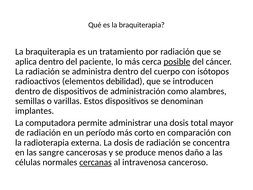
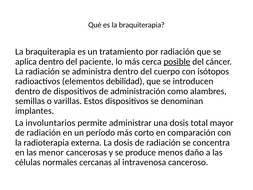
computadora: computadora -> involuntarios
sangre: sangre -> menor
cercanas underline: present -> none
